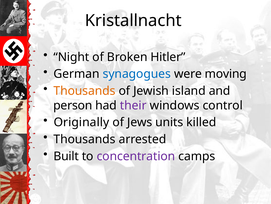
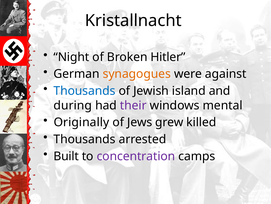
synagogues colour: blue -> orange
moving: moving -> against
Thousands at (85, 91) colour: orange -> blue
person: person -> during
control: control -> mental
units: units -> grew
